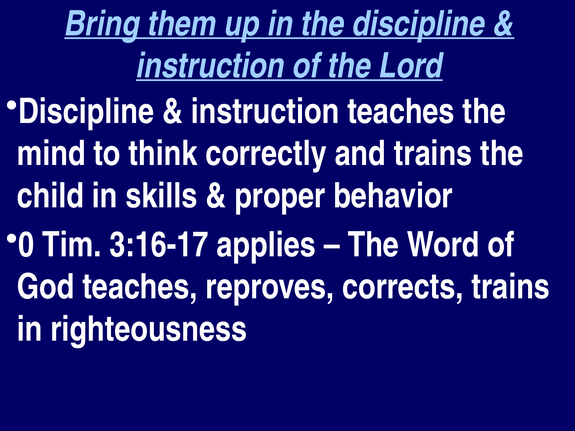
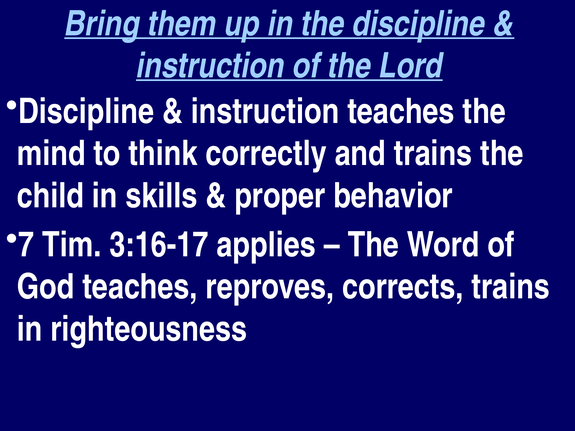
0: 0 -> 7
